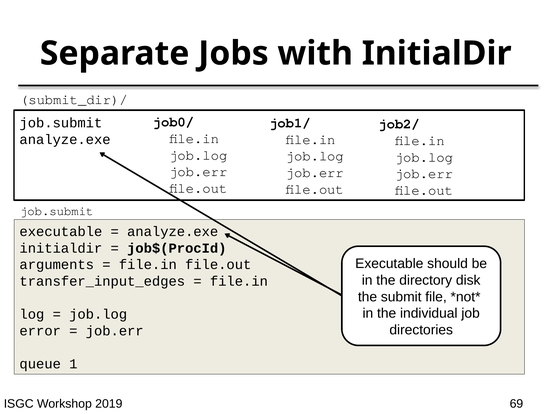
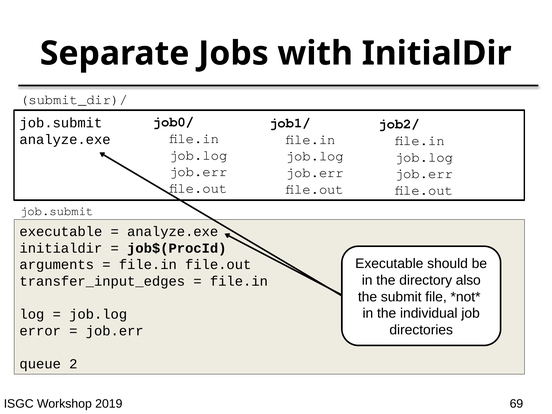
disk: disk -> also
1: 1 -> 2
